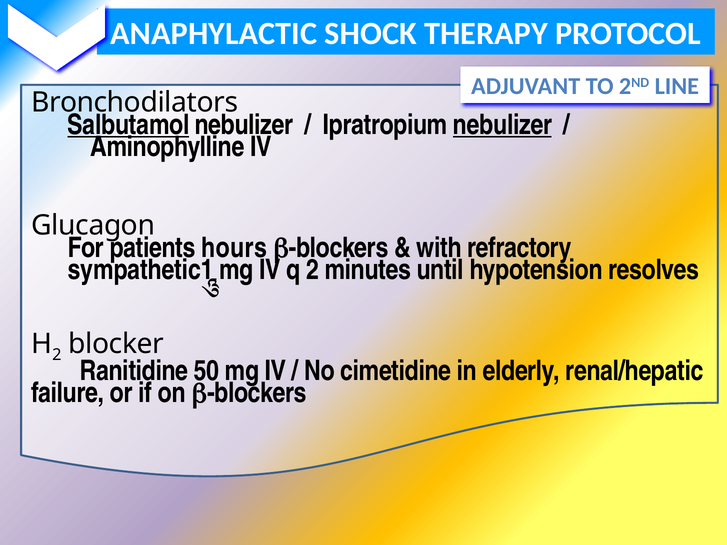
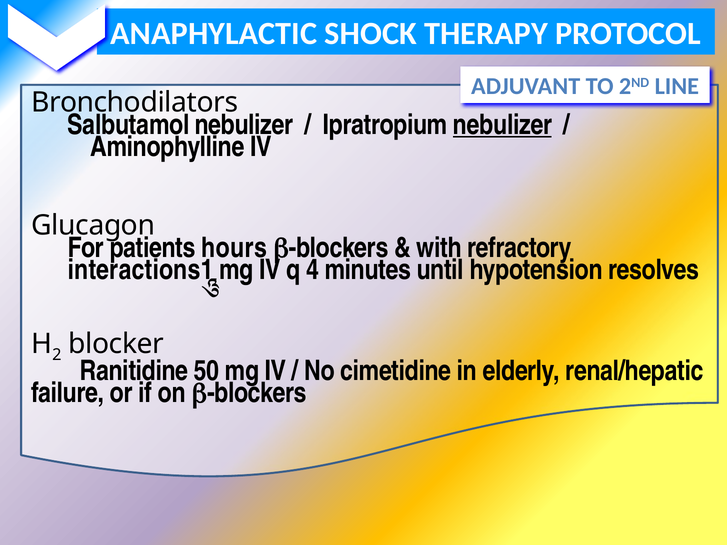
Salbutamol underline: present -> none
sympathetic: sympathetic -> interactions
q 2: 2 -> 4
